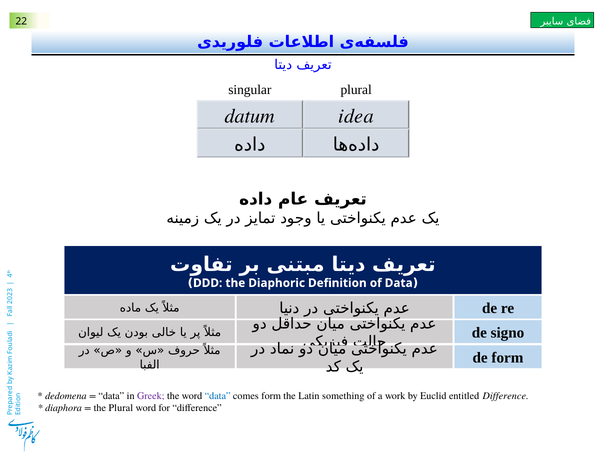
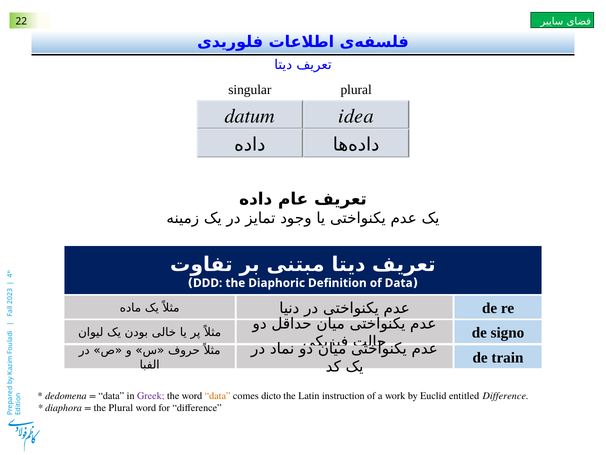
de form: form -> train
data at (218, 395) colour: blue -> orange
comes form: form -> dicto
something: something -> instruction
